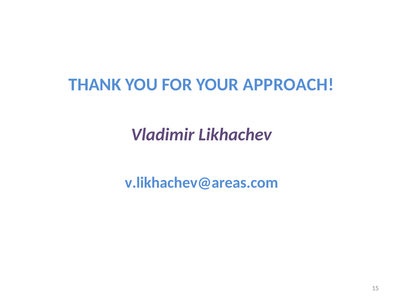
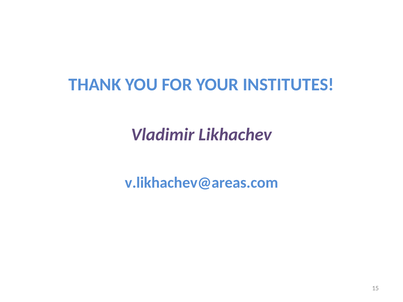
APPROACH: APPROACH -> INSTITUTES
